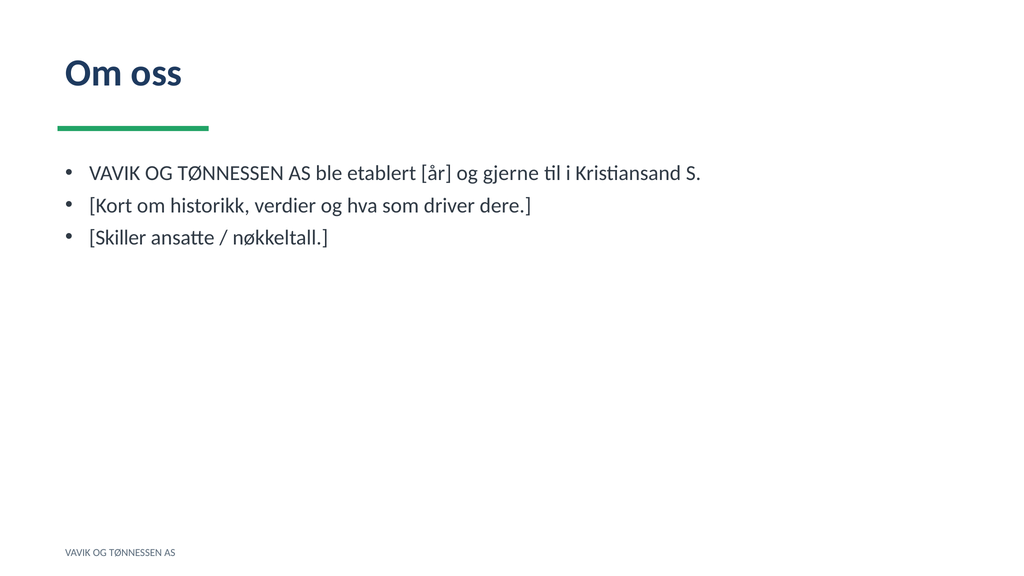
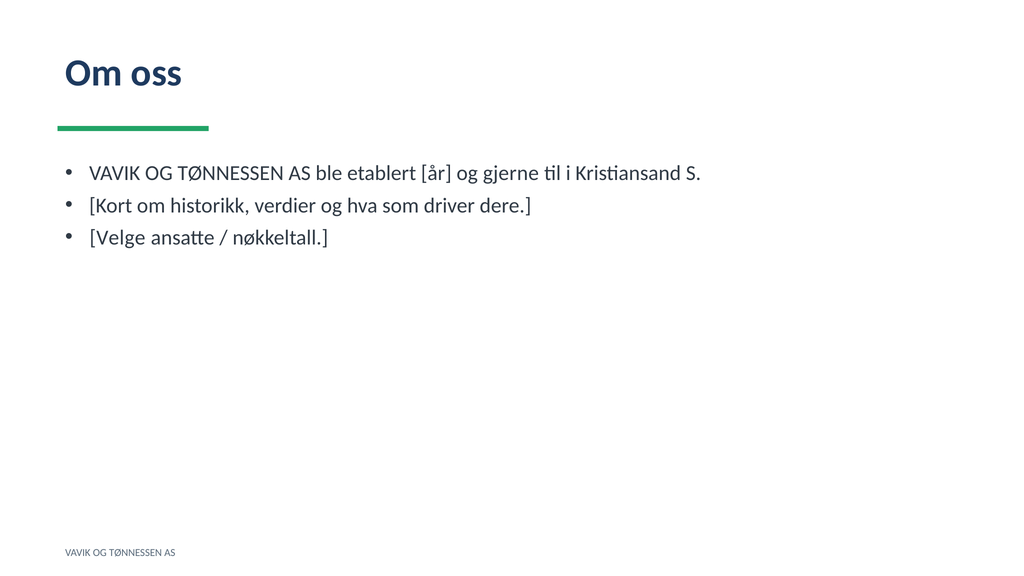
Skiller: Skiller -> Velge
